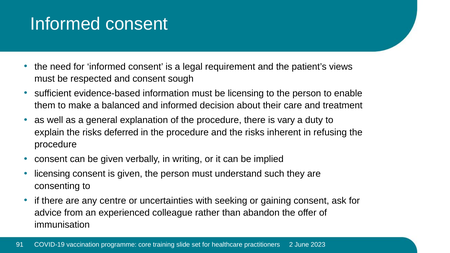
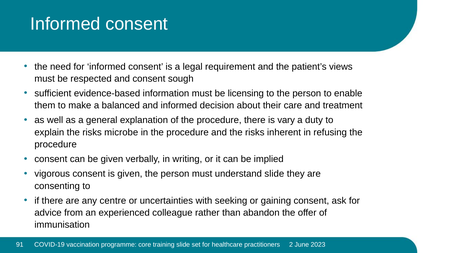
deferred: deferred -> microbe
licensing at (52, 174): licensing -> vigorous
understand such: such -> slide
